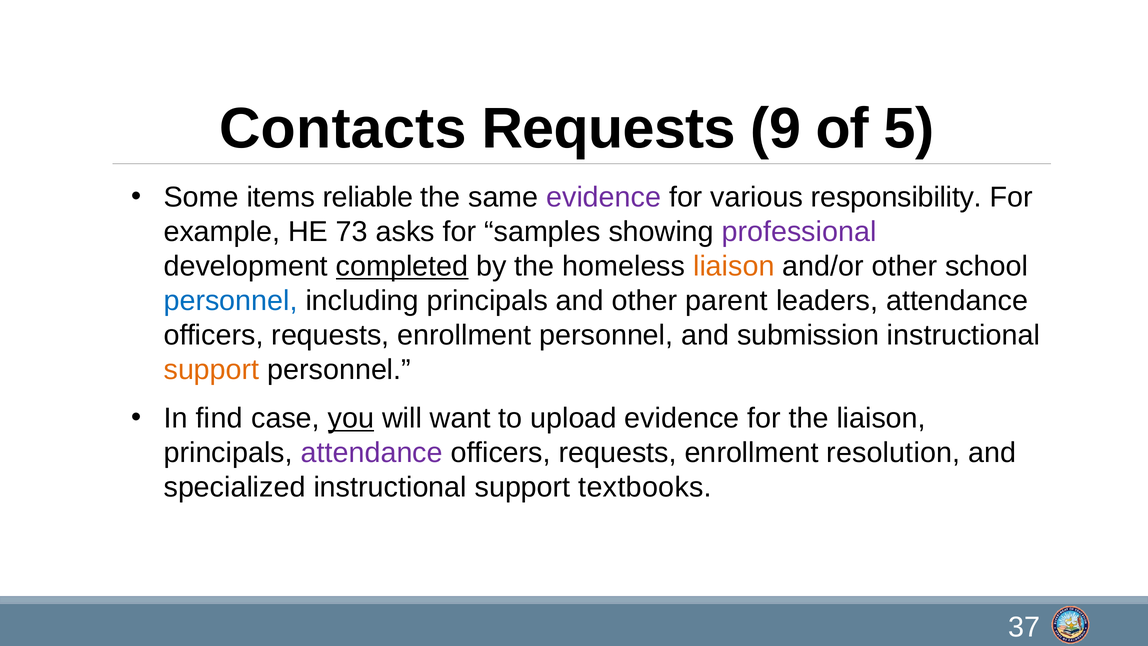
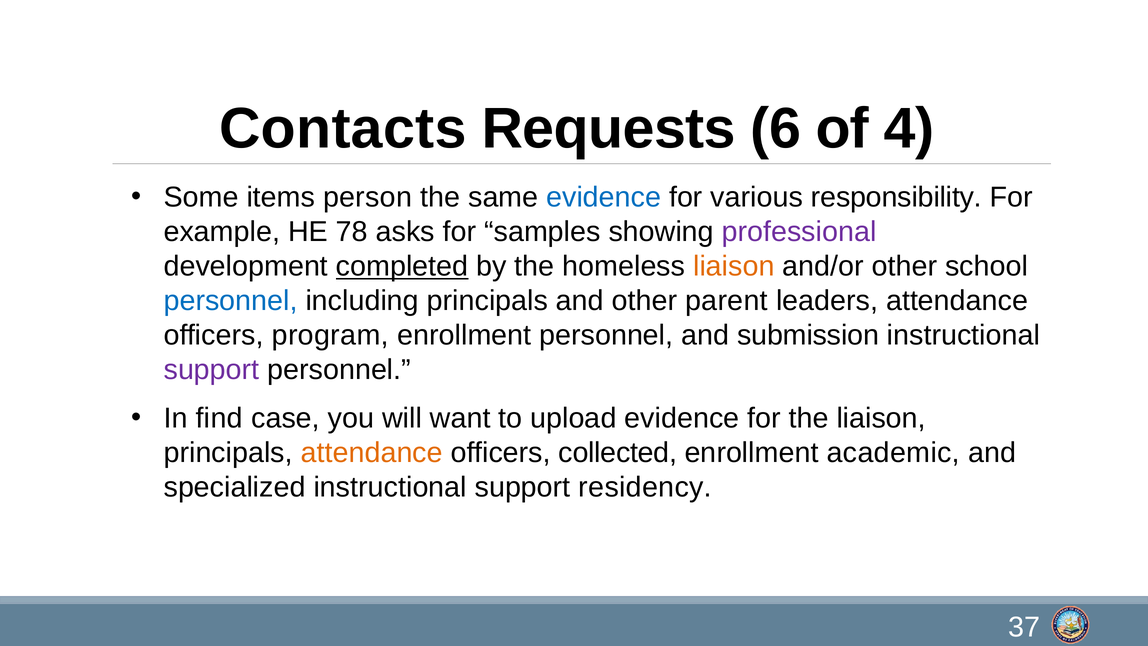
9: 9 -> 6
5: 5 -> 4
reliable: reliable -> person
evidence at (604, 197) colour: purple -> blue
73: 73 -> 78
requests at (330, 335): requests -> program
support at (212, 370) colour: orange -> purple
you underline: present -> none
attendance at (372, 453) colour: purple -> orange
requests at (618, 453): requests -> collected
resolution: resolution -> academic
textbooks: textbooks -> residency
